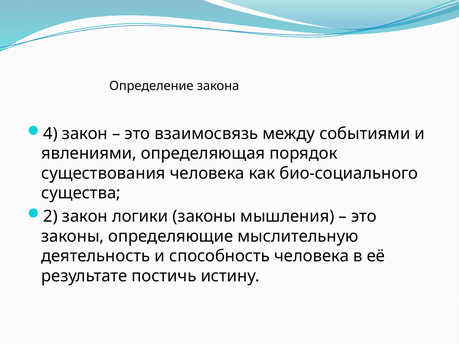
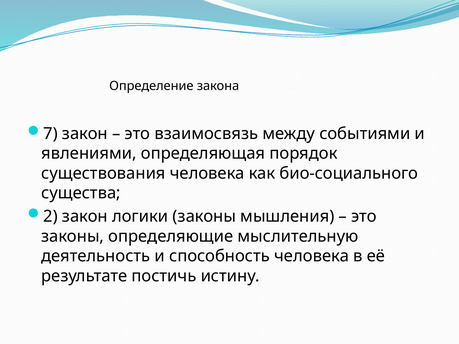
4: 4 -> 7
